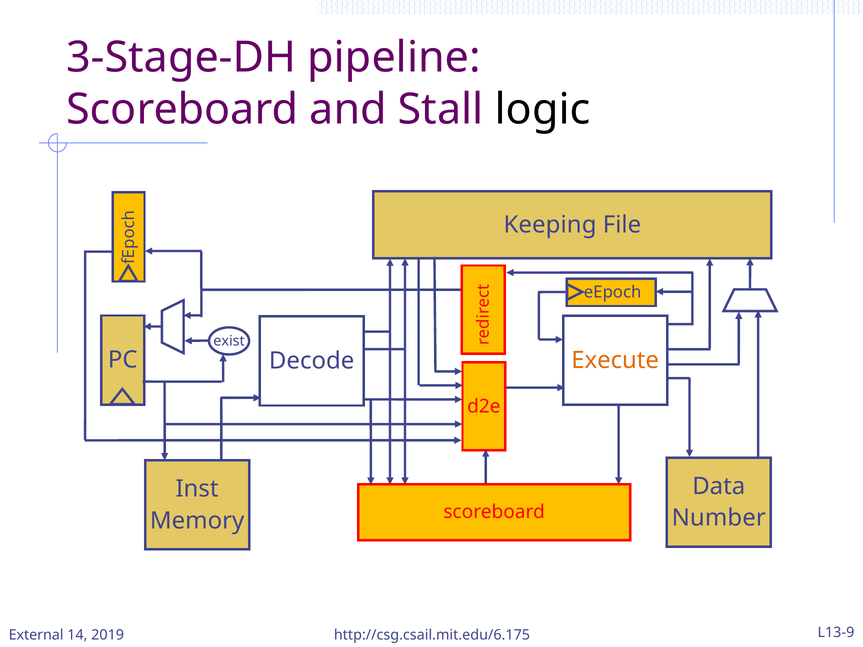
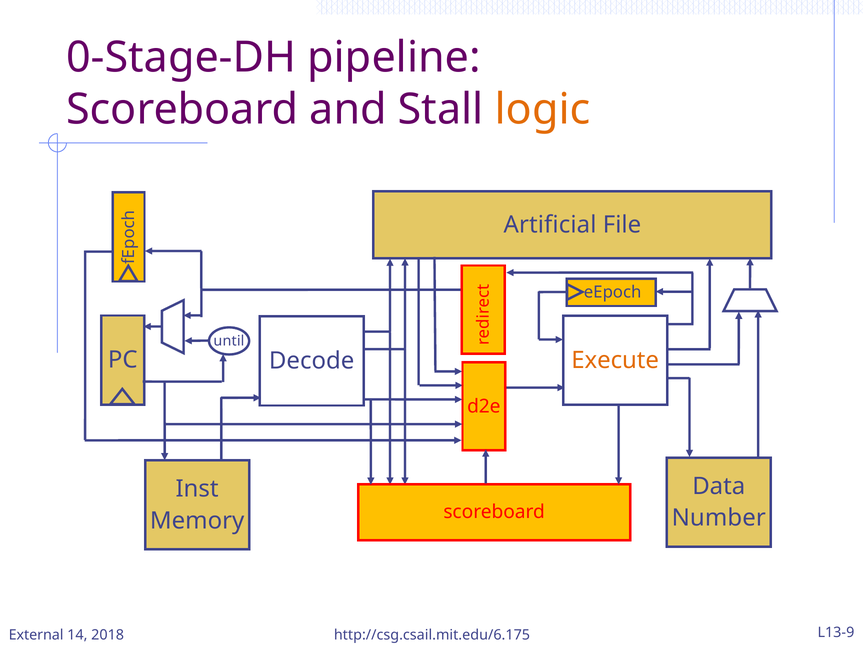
3-Stage-DH: 3-Stage-DH -> 0-Stage-DH
logic colour: black -> orange
Keeping: Keeping -> Artificial
exist: exist -> until
2019: 2019 -> 2018
